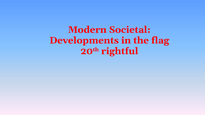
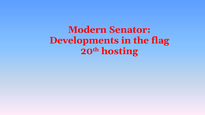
Societal: Societal -> Senator
rightful: rightful -> hosting
